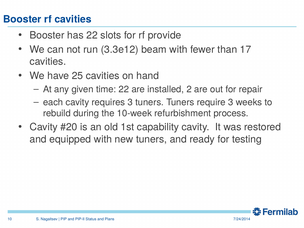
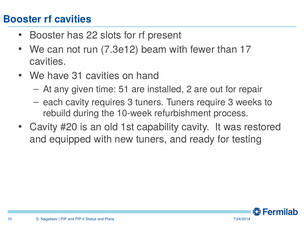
provide: provide -> present
3.3e12: 3.3e12 -> 7.3e12
25: 25 -> 31
time 22: 22 -> 51
